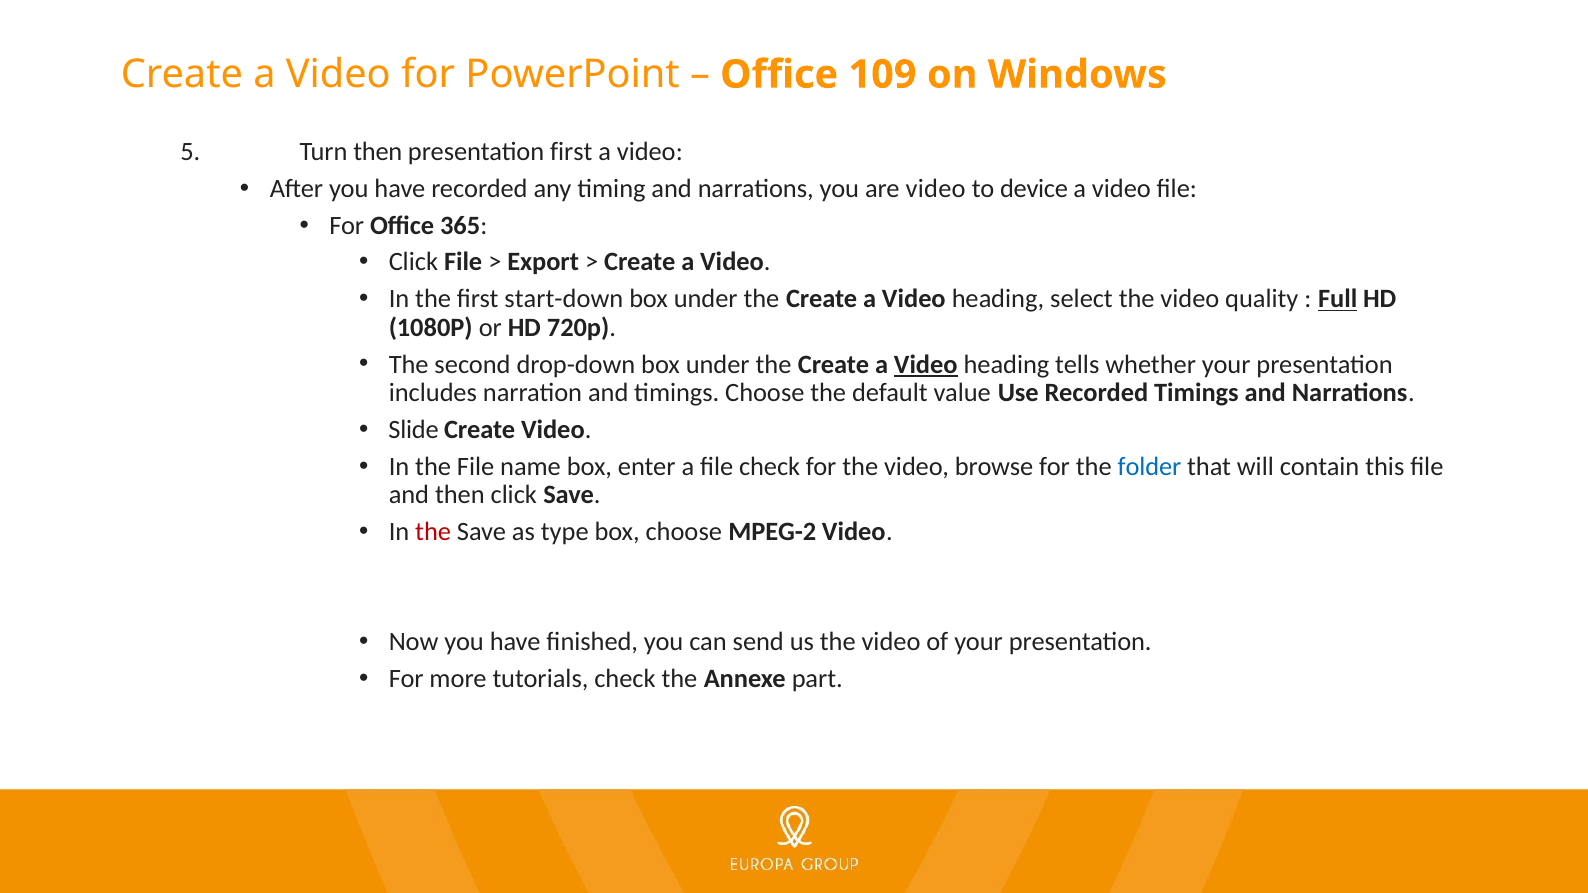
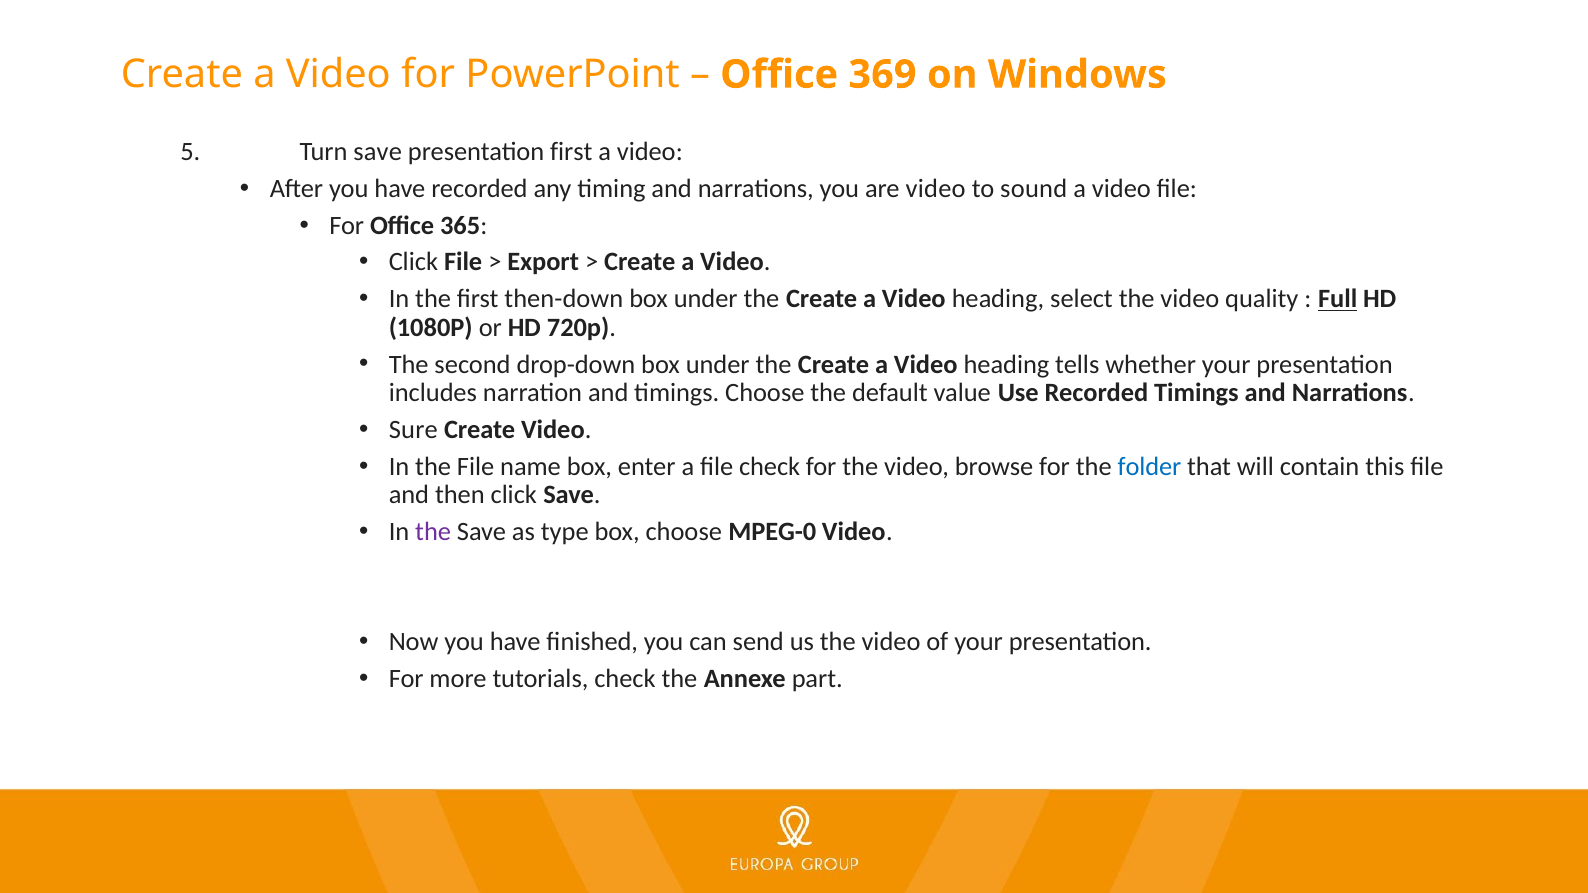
109: 109 -> 369
Turn then: then -> save
device: device -> sound
start-down: start-down -> then-down
Video at (926, 364) underline: present -> none
Slide: Slide -> Sure
the at (433, 532) colour: red -> purple
MPEG-2: MPEG-2 -> MPEG-0
